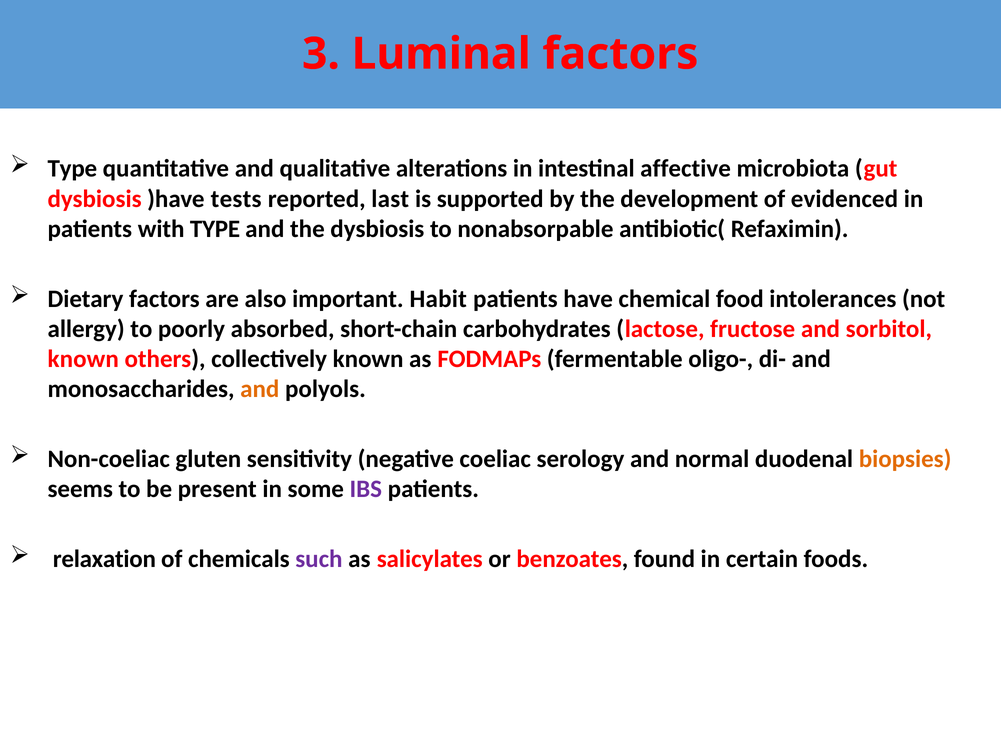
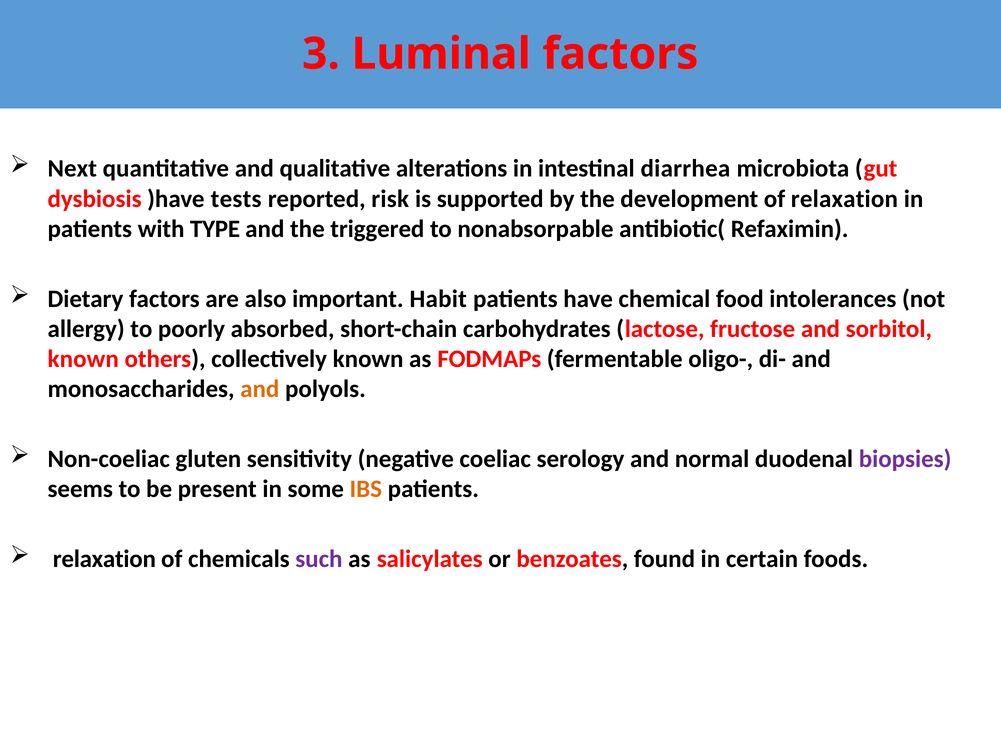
Type at (72, 169): Type -> Next
affective: affective -> diarrhea
last: last -> risk
of evidenced: evidenced -> relaxation
the dysbiosis: dysbiosis -> triggered
biopsies colour: orange -> purple
IBS colour: purple -> orange
